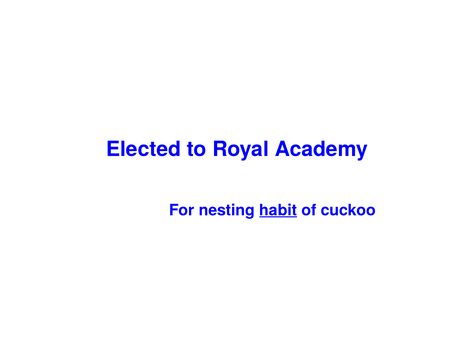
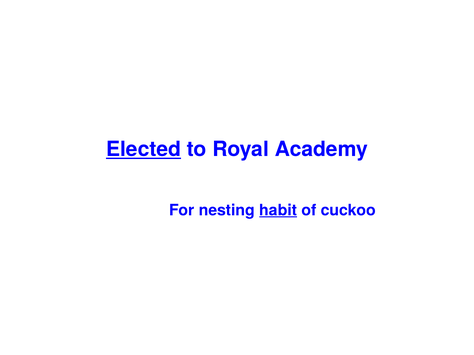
Elected underline: none -> present
